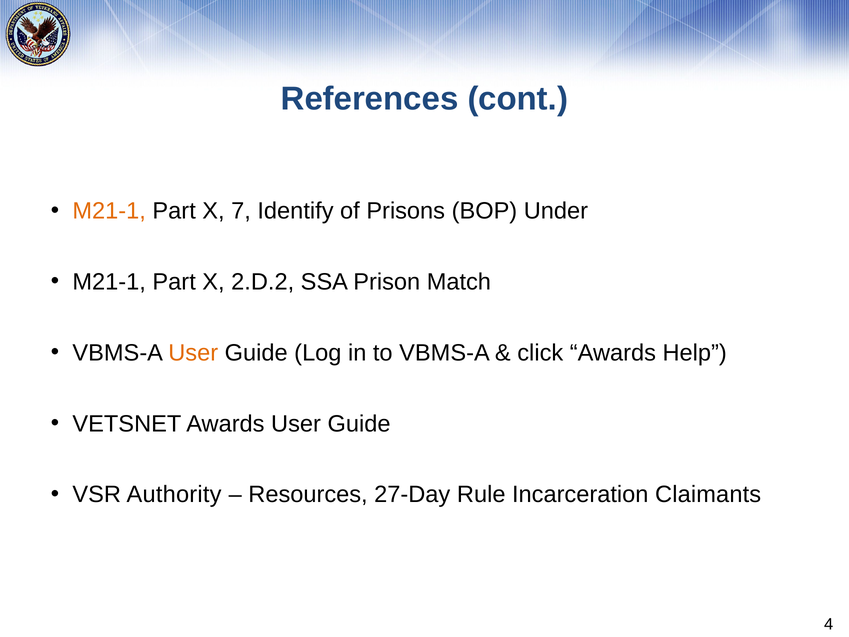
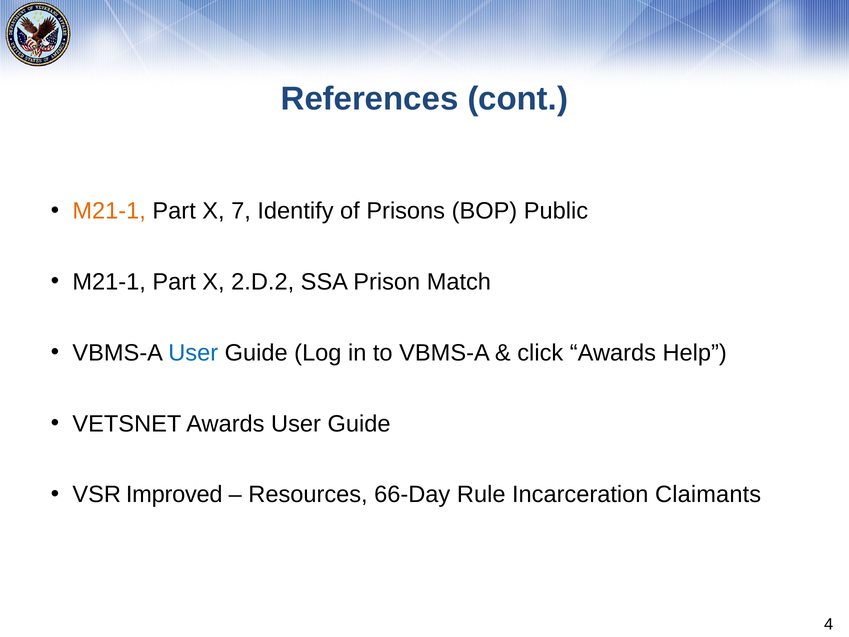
Under: Under -> Public
User at (193, 353) colour: orange -> blue
Authority: Authority -> Improved
27-Day: 27-Day -> 66-Day
